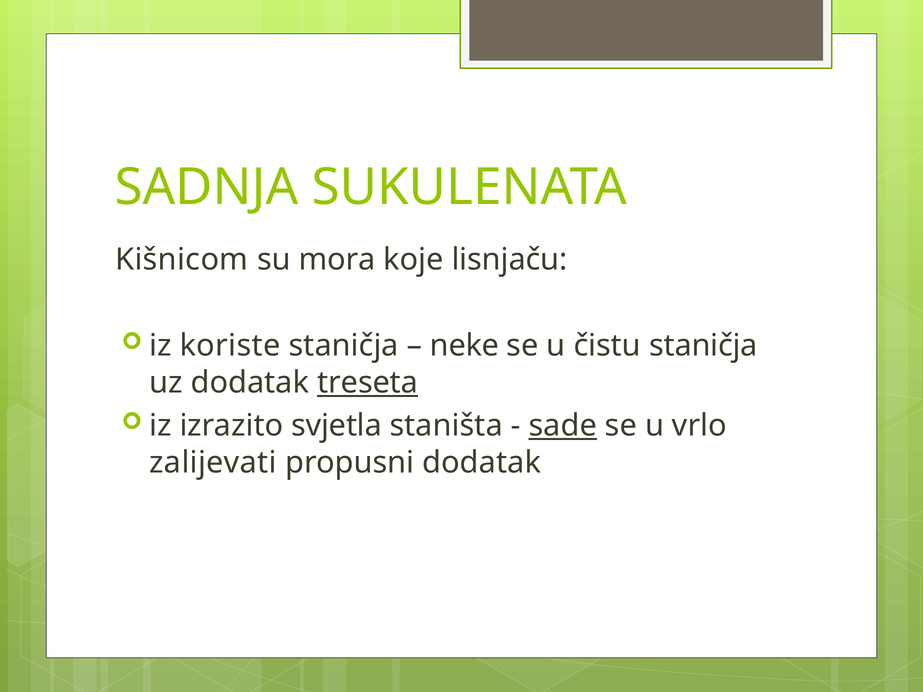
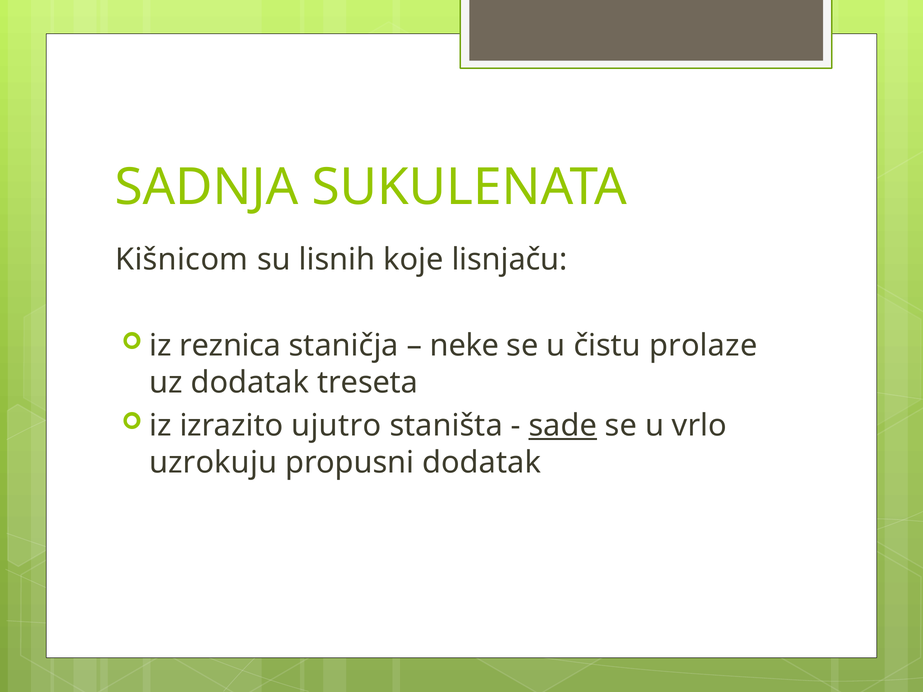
mora: mora -> lisnih
koriste: koriste -> reznica
čistu staničja: staničja -> prolaze
treseta underline: present -> none
svjetla: svjetla -> ujutro
zalijevati: zalijevati -> uzrokuju
